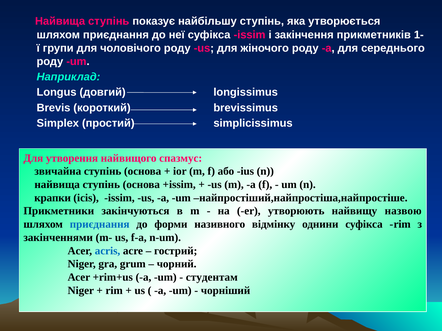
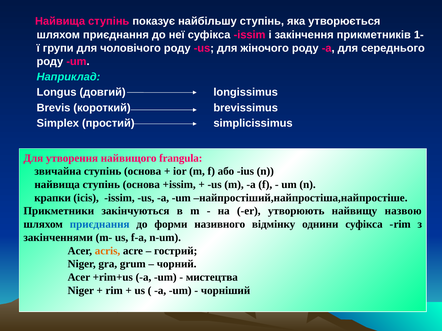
спазмус: спазмус -> frangula
acris colour: blue -> orange
студентам: студентам -> мистецтва
